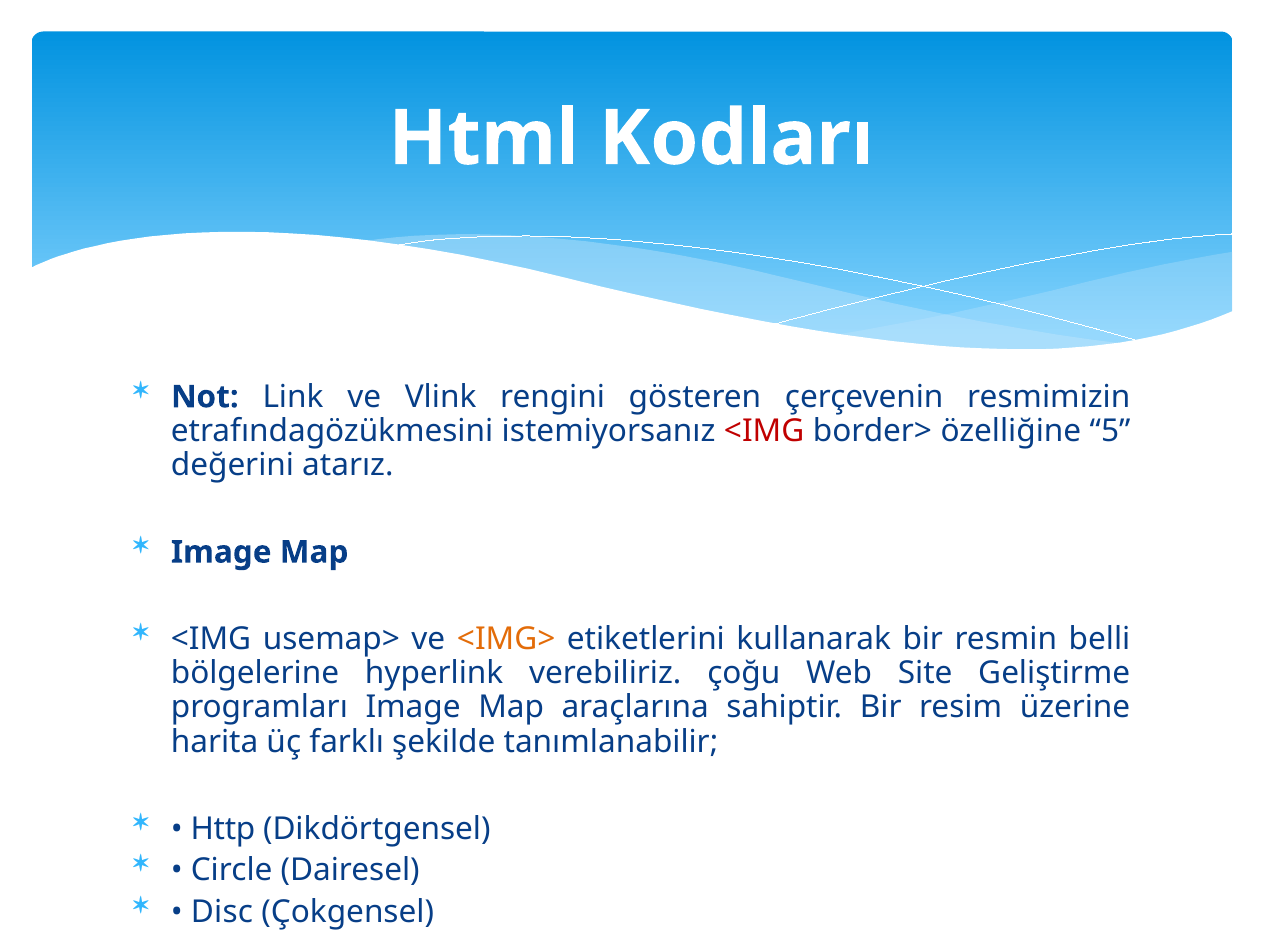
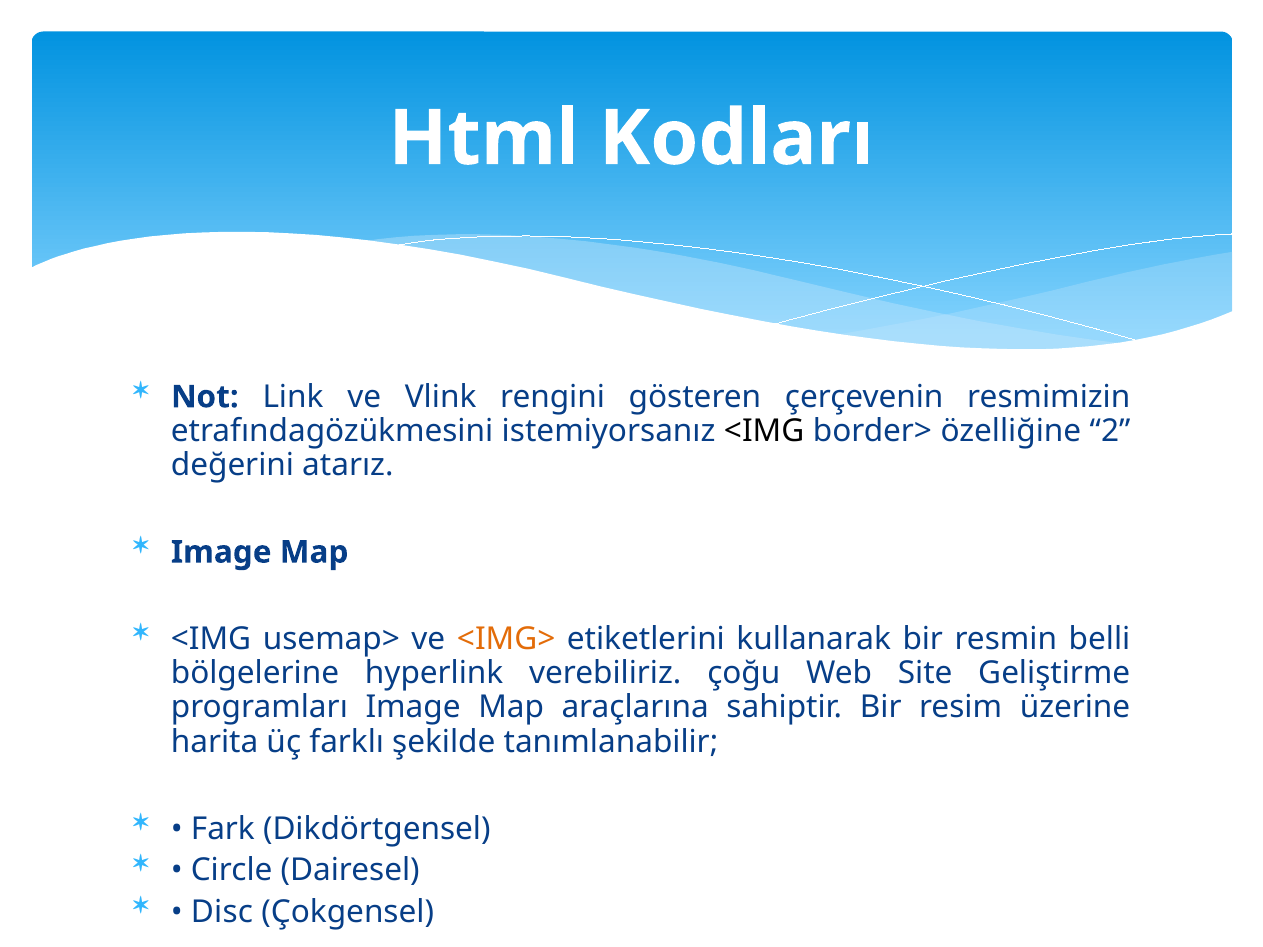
<IMG at (764, 431) colour: red -> black
5: 5 -> 2
Http: Http -> Fark
